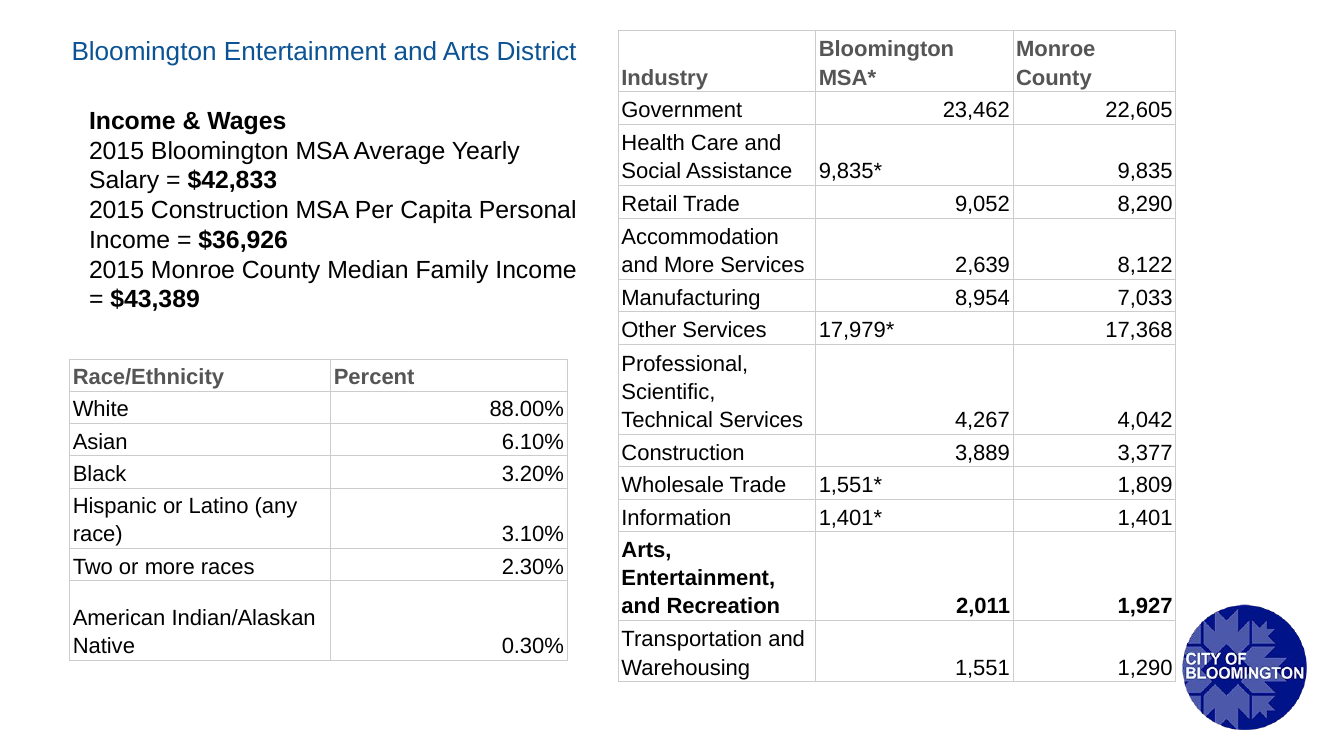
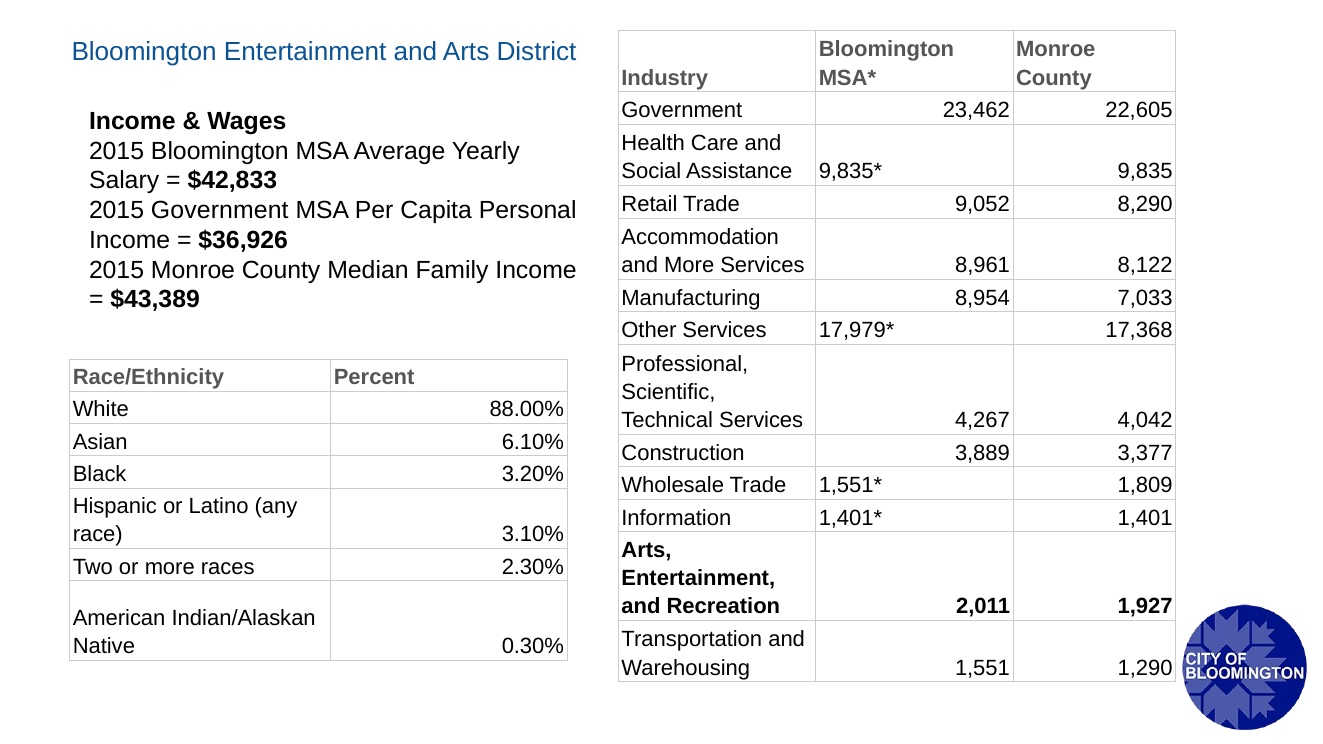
2015 Construction: Construction -> Government
2,639: 2,639 -> 8,961
